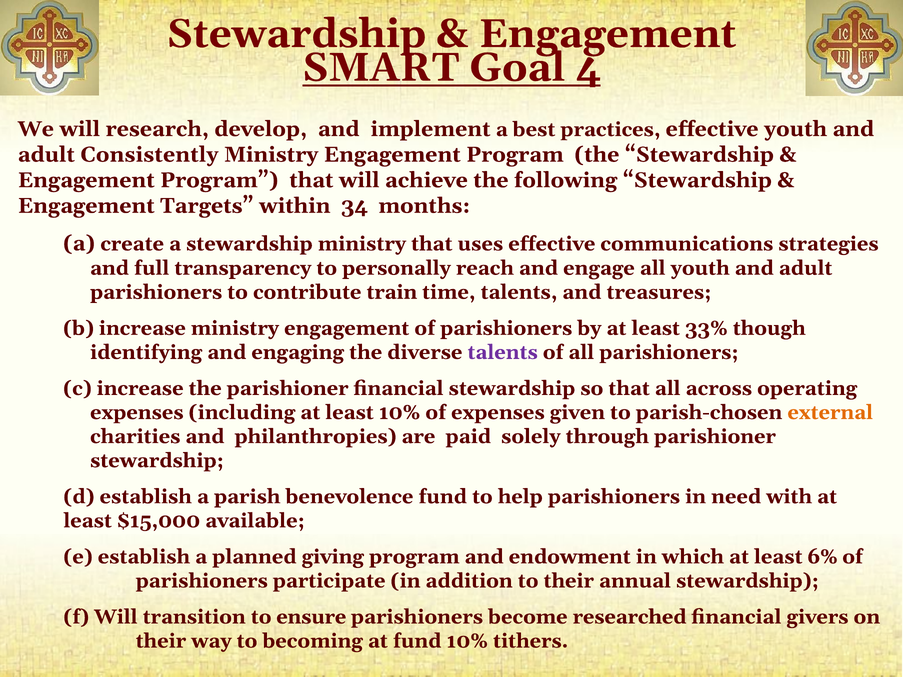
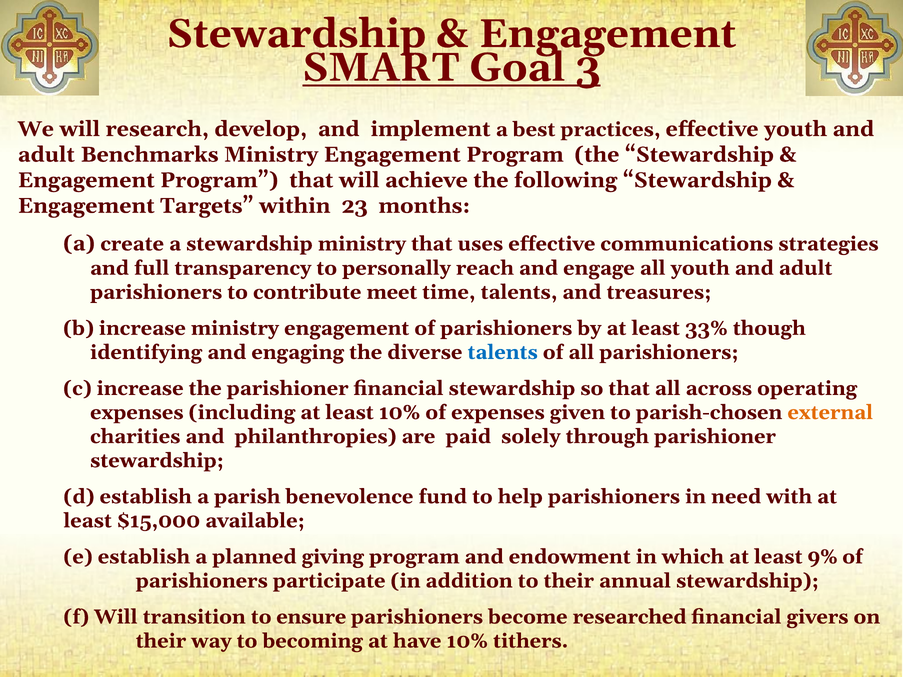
4: 4 -> 3
Consistently: Consistently -> Benchmarks
34: 34 -> 23
train: train -> meet
talents at (503, 352) colour: purple -> blue
6%: 6% -> 9%
at fund: fund -> have
